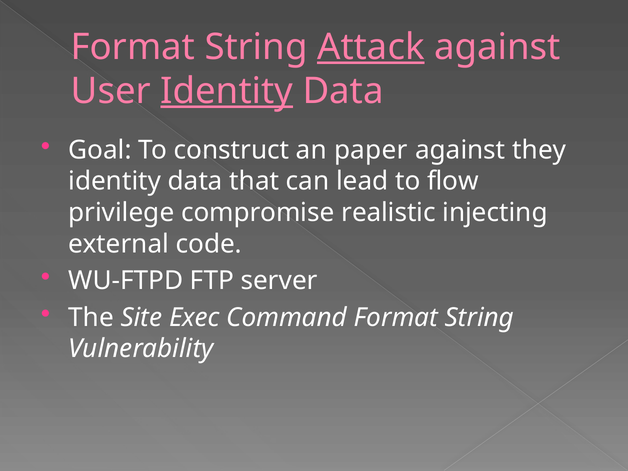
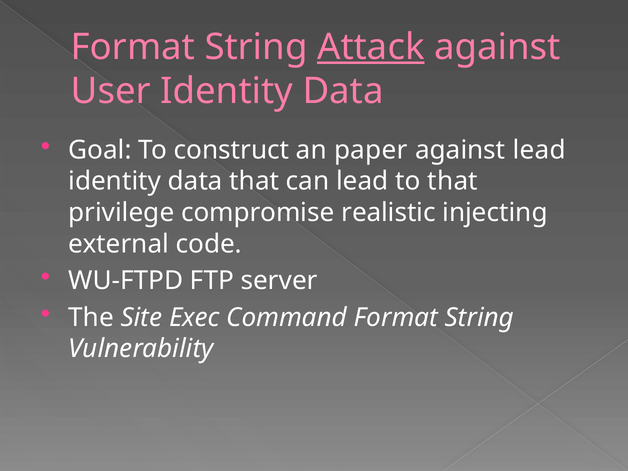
Identity at (227, 91) underline: present -> none
against they: they -> lead
to flow: flow -> that
